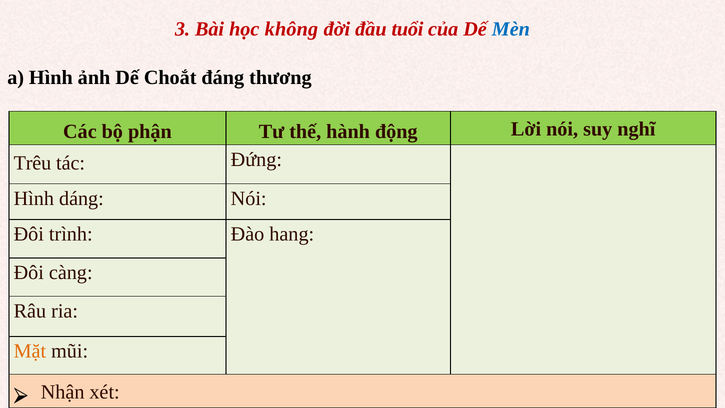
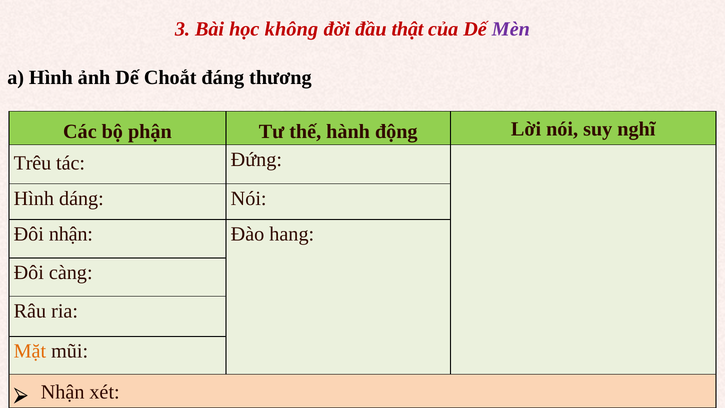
tuổi: tuổi -> thật
Mèn colour: blue -> purple
Đôi trình: trình -> nhận
